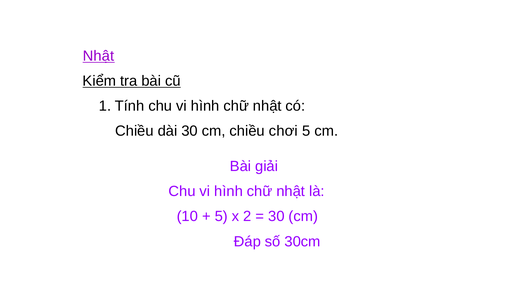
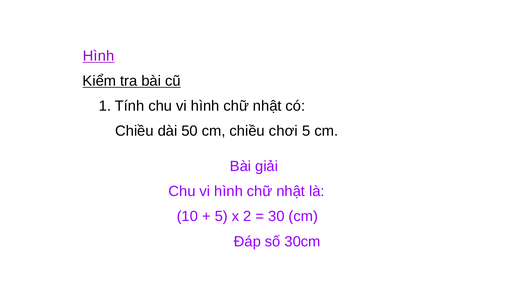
Nhật at (98, 56): Nhật -> Hình
dài 30: 30 -> 50
